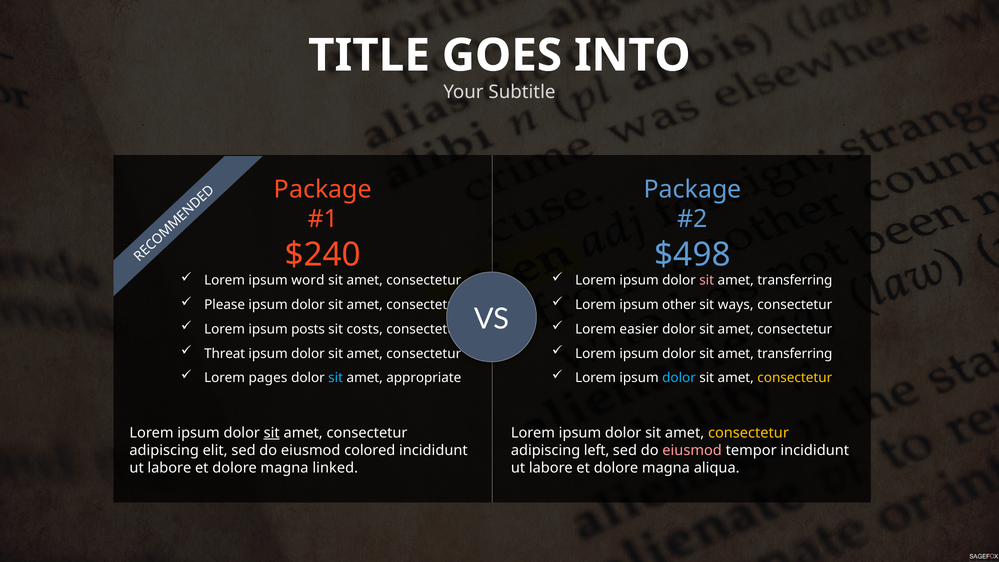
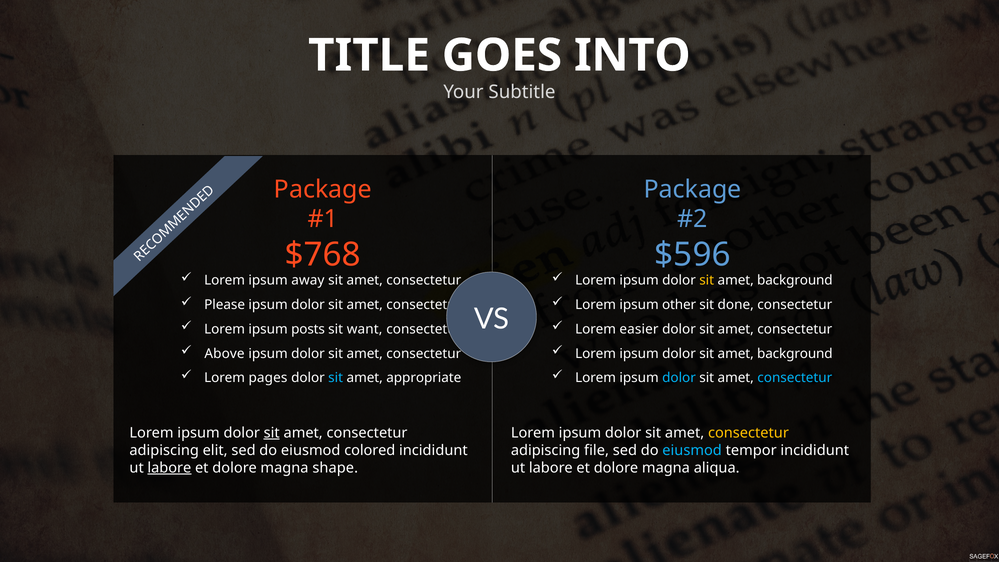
$240: $240 -> $768
$498: $498 -> $596
word: word -> away
sit at (707, 280) colour: pink -> yellow
transferring at (795, 280): transferring -> background
ways: ways -> done
costs: costs -> want
Threat: Threat -> Above
transferring at (795, 354): transferring -> background
consectetur at (795, 378) colour: yellow -> light blue
left: left -> file
eiusmod at (692, 450) colour: pink -> light blue
labore at (169, 468) underline: none -> present
linked: linked -> shape
